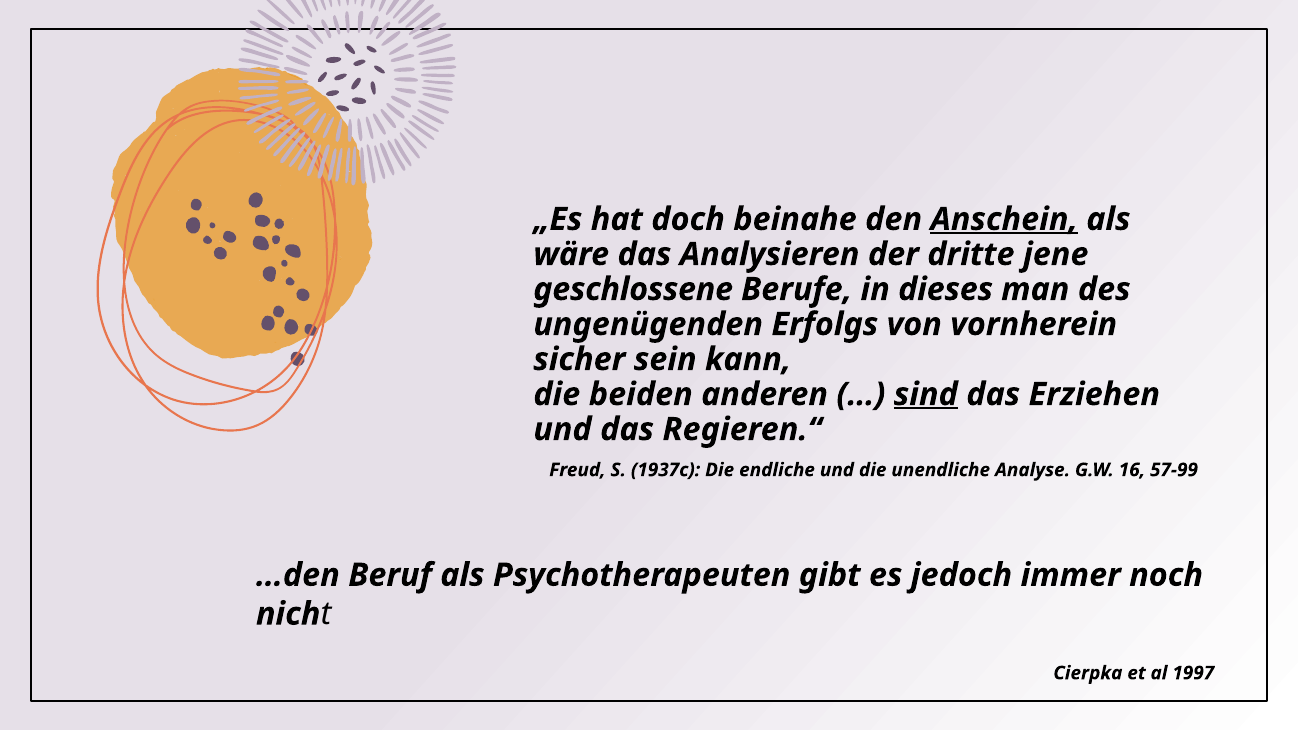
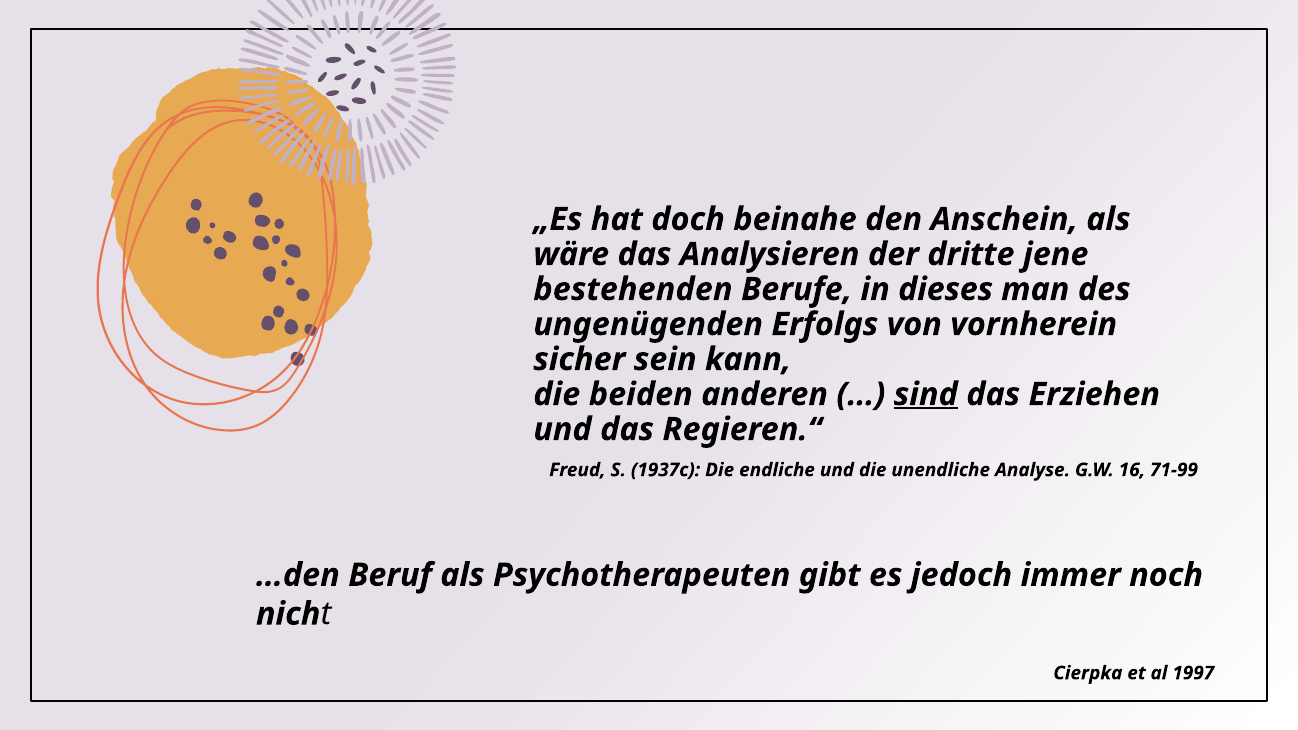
Anschein underline: present -> none
geschlossene: geschlossene -> bestehenden
57-99: 57-99 -> 71-99
